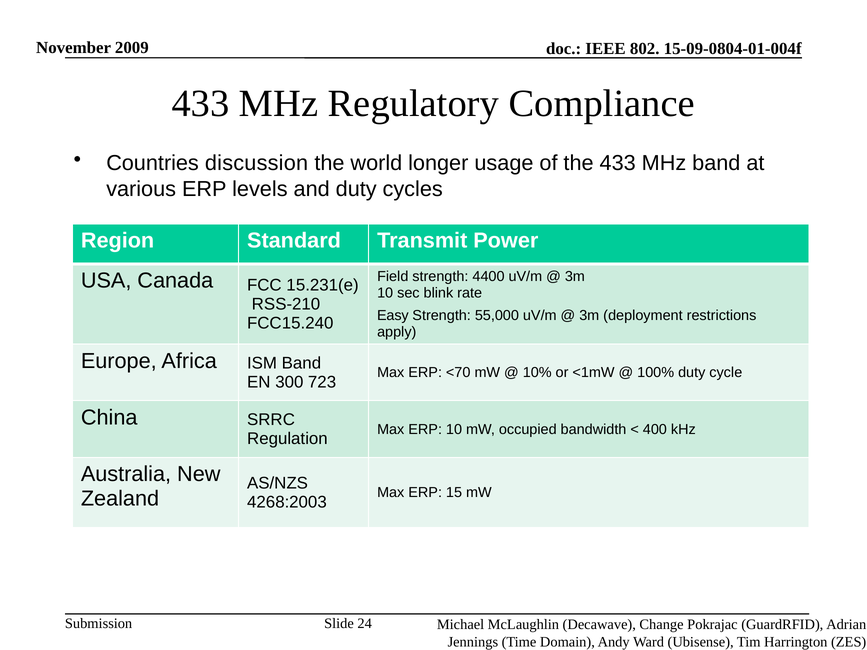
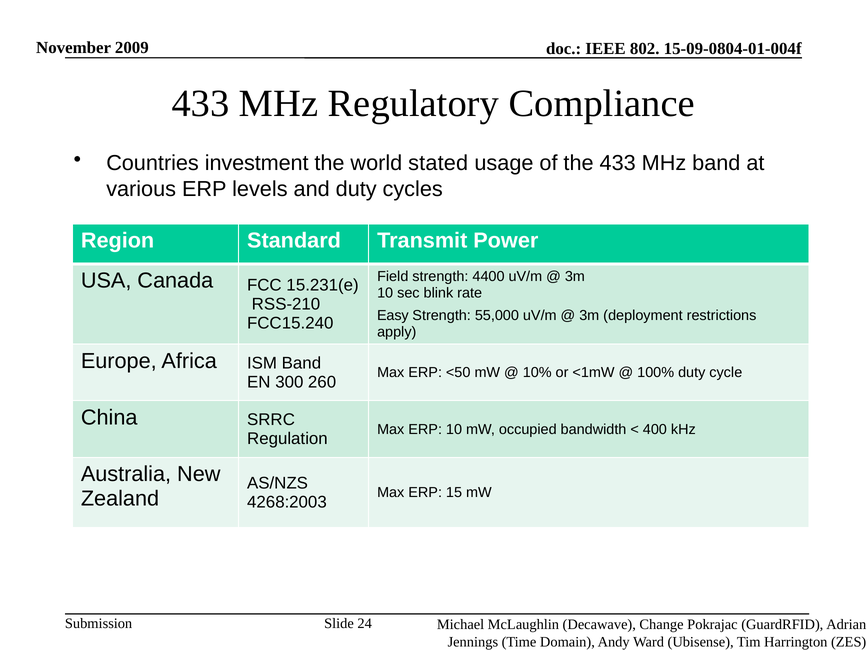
discussion: discussion -> investment
longer: longer -> stated
<70: <70 -> <50
723: 723 -> 260
